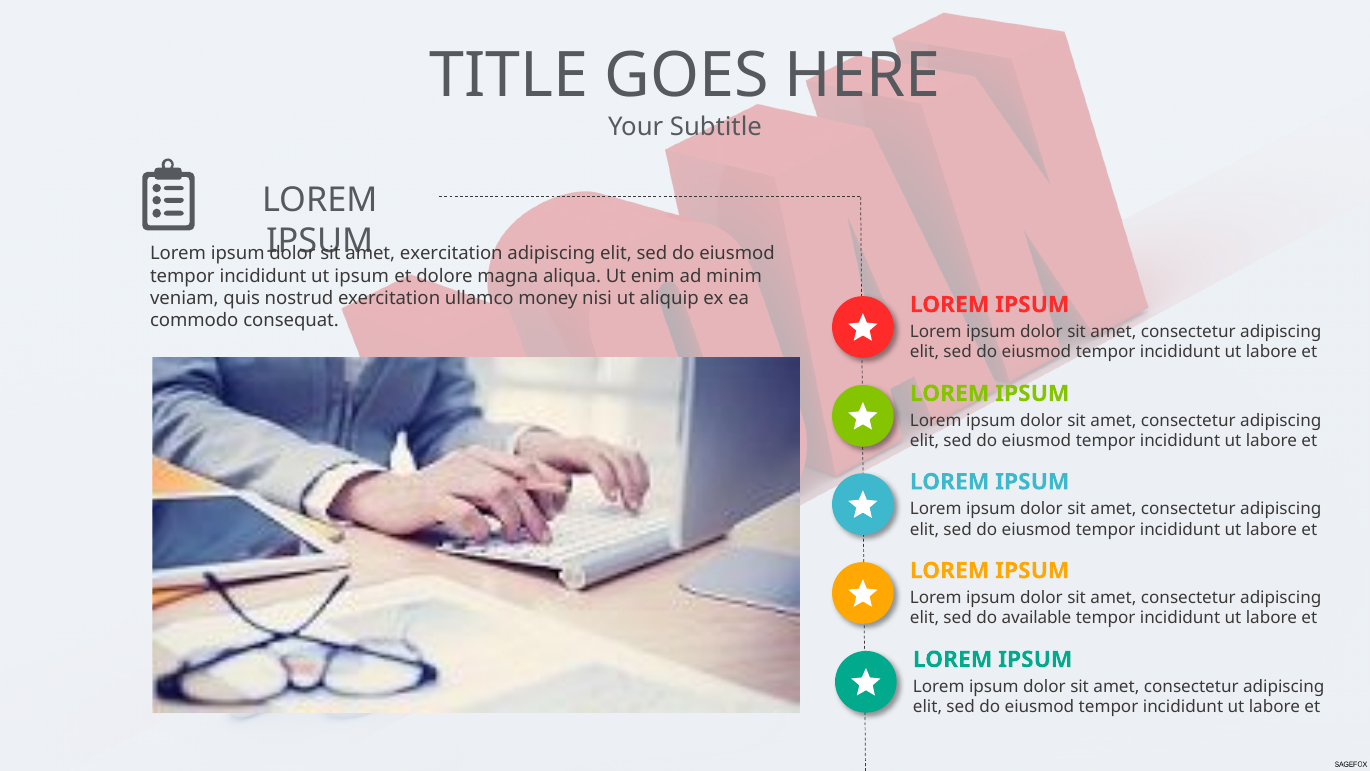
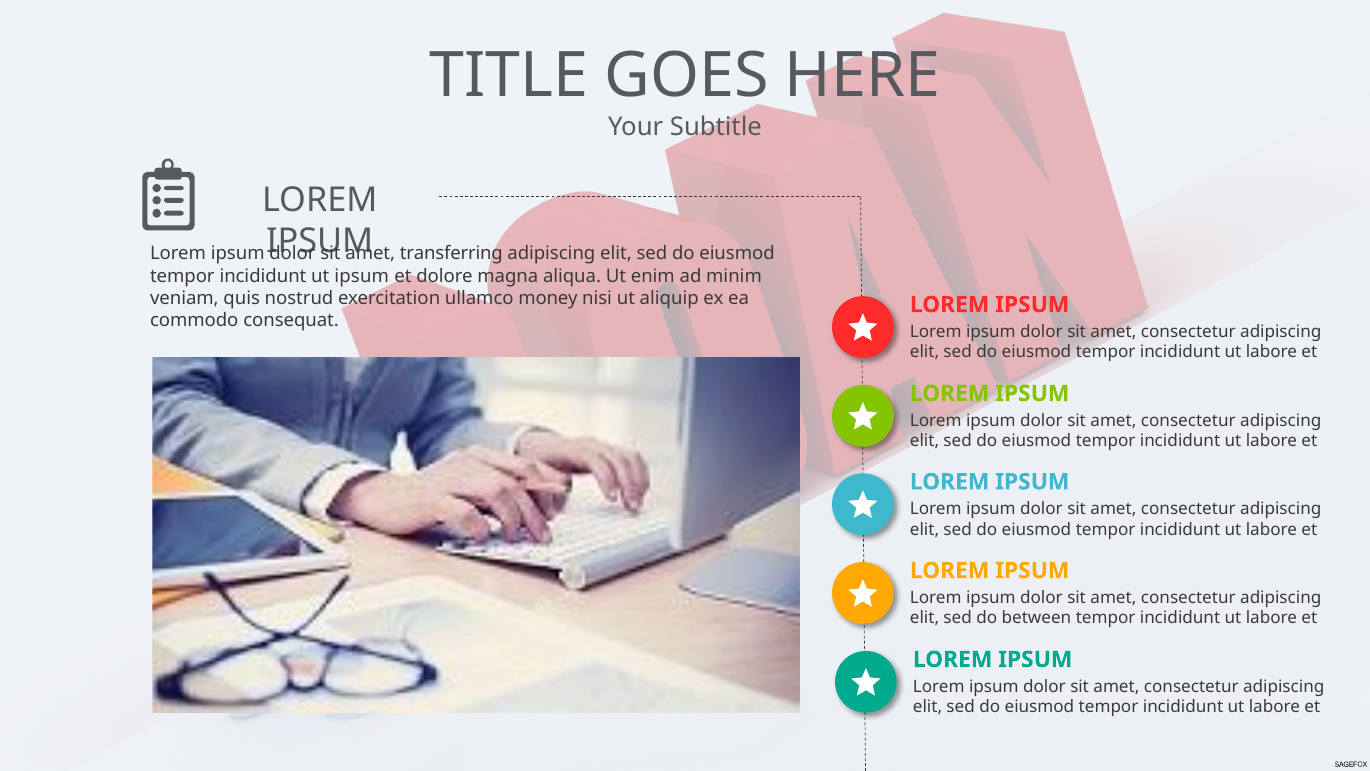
exercitation at (451, 254): exercitation -> transferring
available: available -> between
